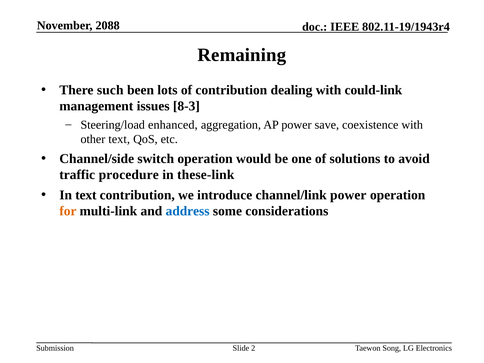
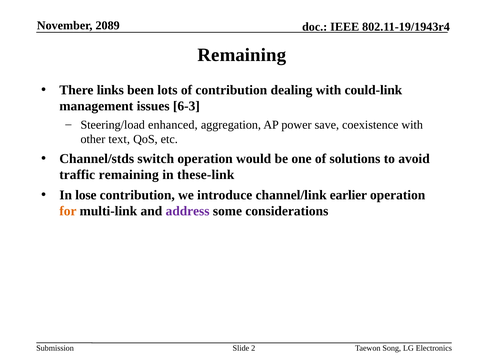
2088: 2088 -> 2089
such: such -> links
8-3: 8-3 -> 6-3
Channel/side: Channel/side -> Channel/stds
traffic procedure: procedure -> remaining
In text: text -> lose
channel/link power: power -> earlier
address colour: blue -> purple
